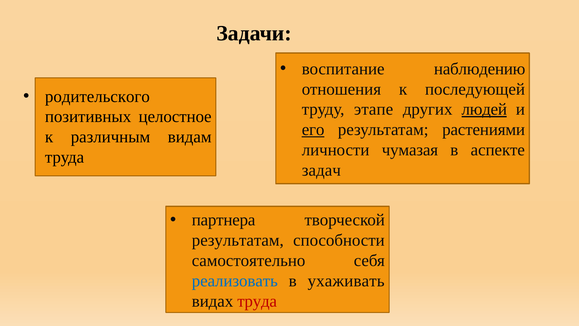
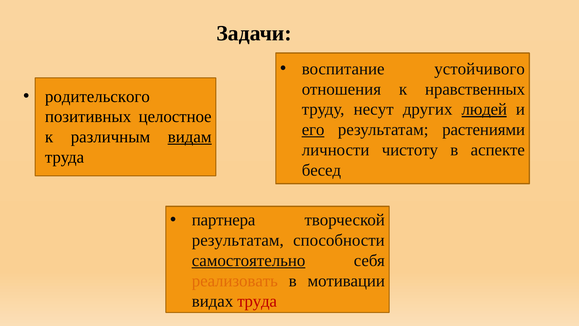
наблюдению: наблюдению -> устойчивого
последующей: последующей -> нравственных
этапе: этапе -> несут
видам underline: none -> present
чумазая: чумазая -> чистоту
задач: задач -> бесед
самостоятельно underline: none -> present
реализовать colour: blue -> orange
ухаживать: ухаживать -> мотивации
